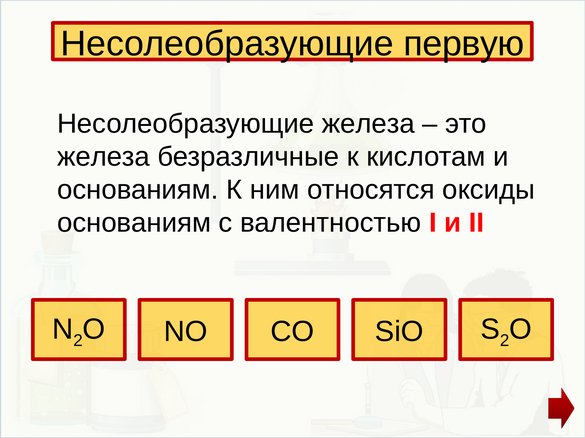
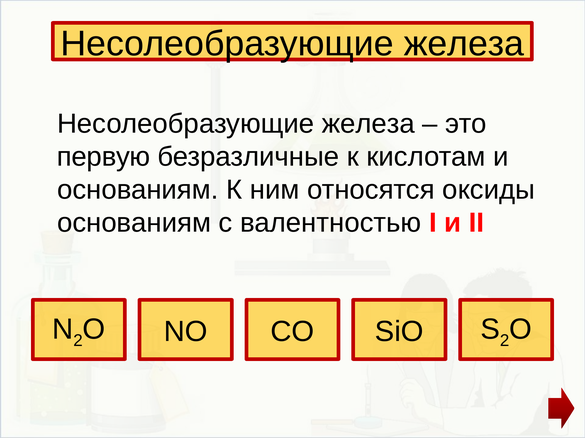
первую at (464, 44): первую -> железа
железа at (103, 157): железа -> первую
